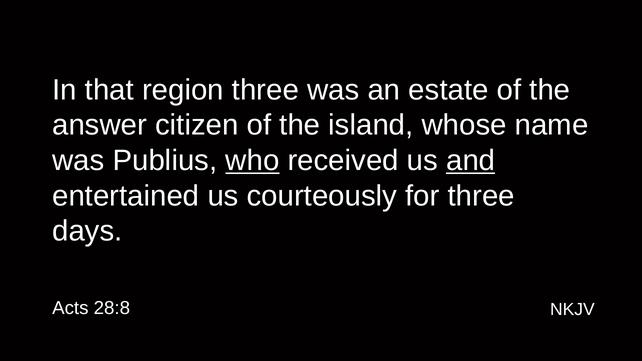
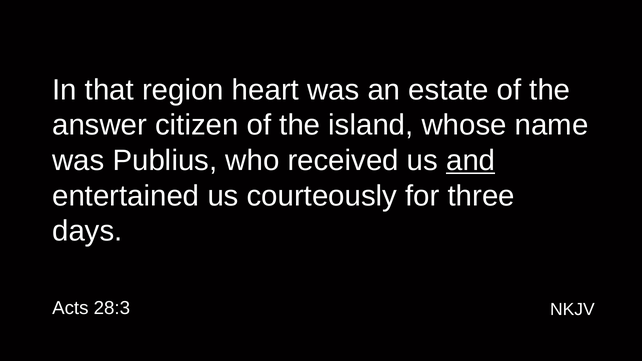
region three: three -> heart
who underline: present -> none
28:8: 28:8 -> 28:3
